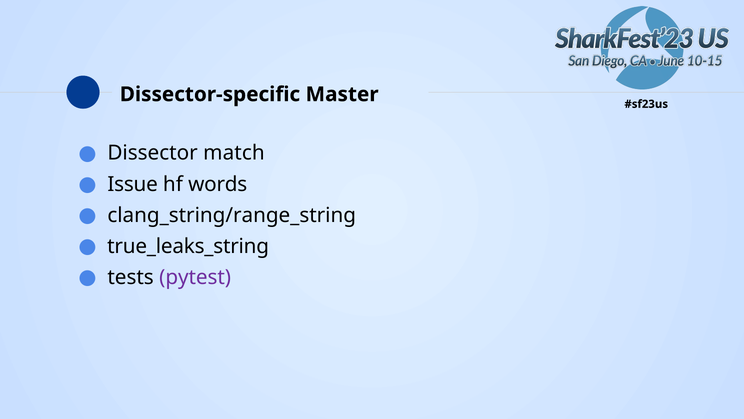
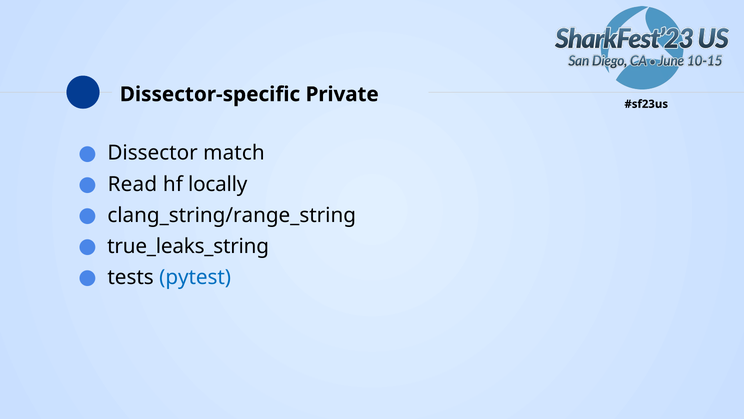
Master: Master -> Private
Issue: Issue -> Read
words: words -> locally
pytest colour: purple -> blue
